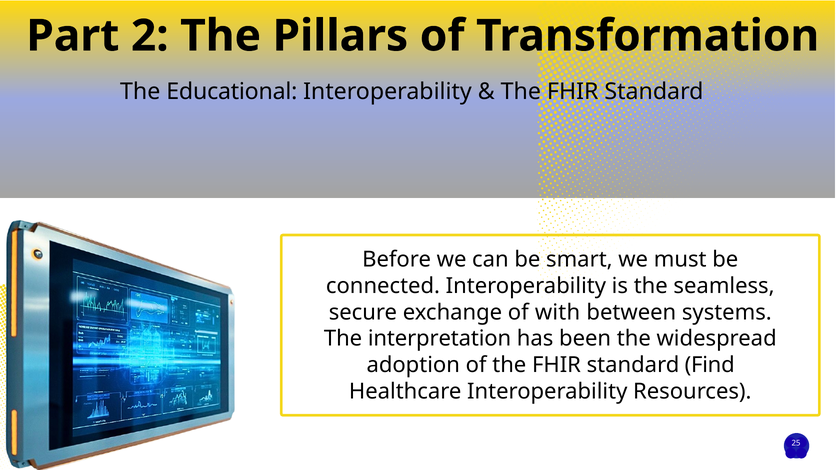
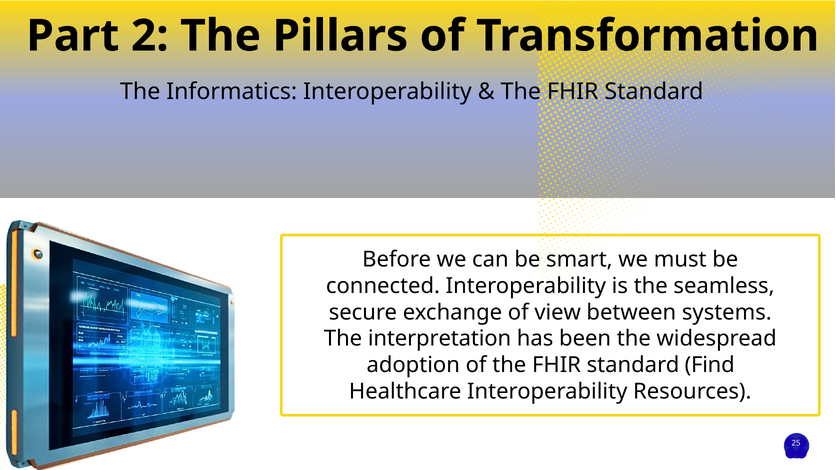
Educational: Educational -> Informatics
with: with -> view
